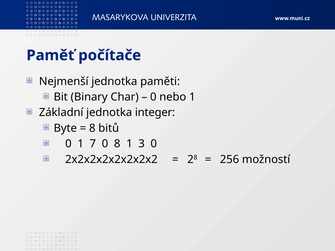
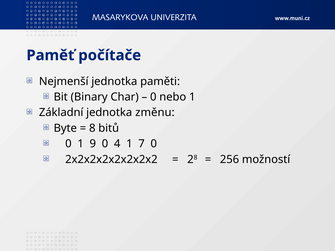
integer: integer -> změnu
7: 7 -> 9
0 8: 8 -> 4
3: 3 -> 7
